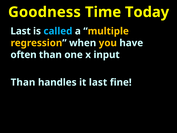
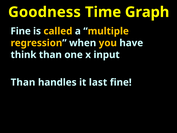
Today: Today -> Graph
Last at (21, 31): Last -> Fine
called colour: light blue -> yellow
often: often -> think
